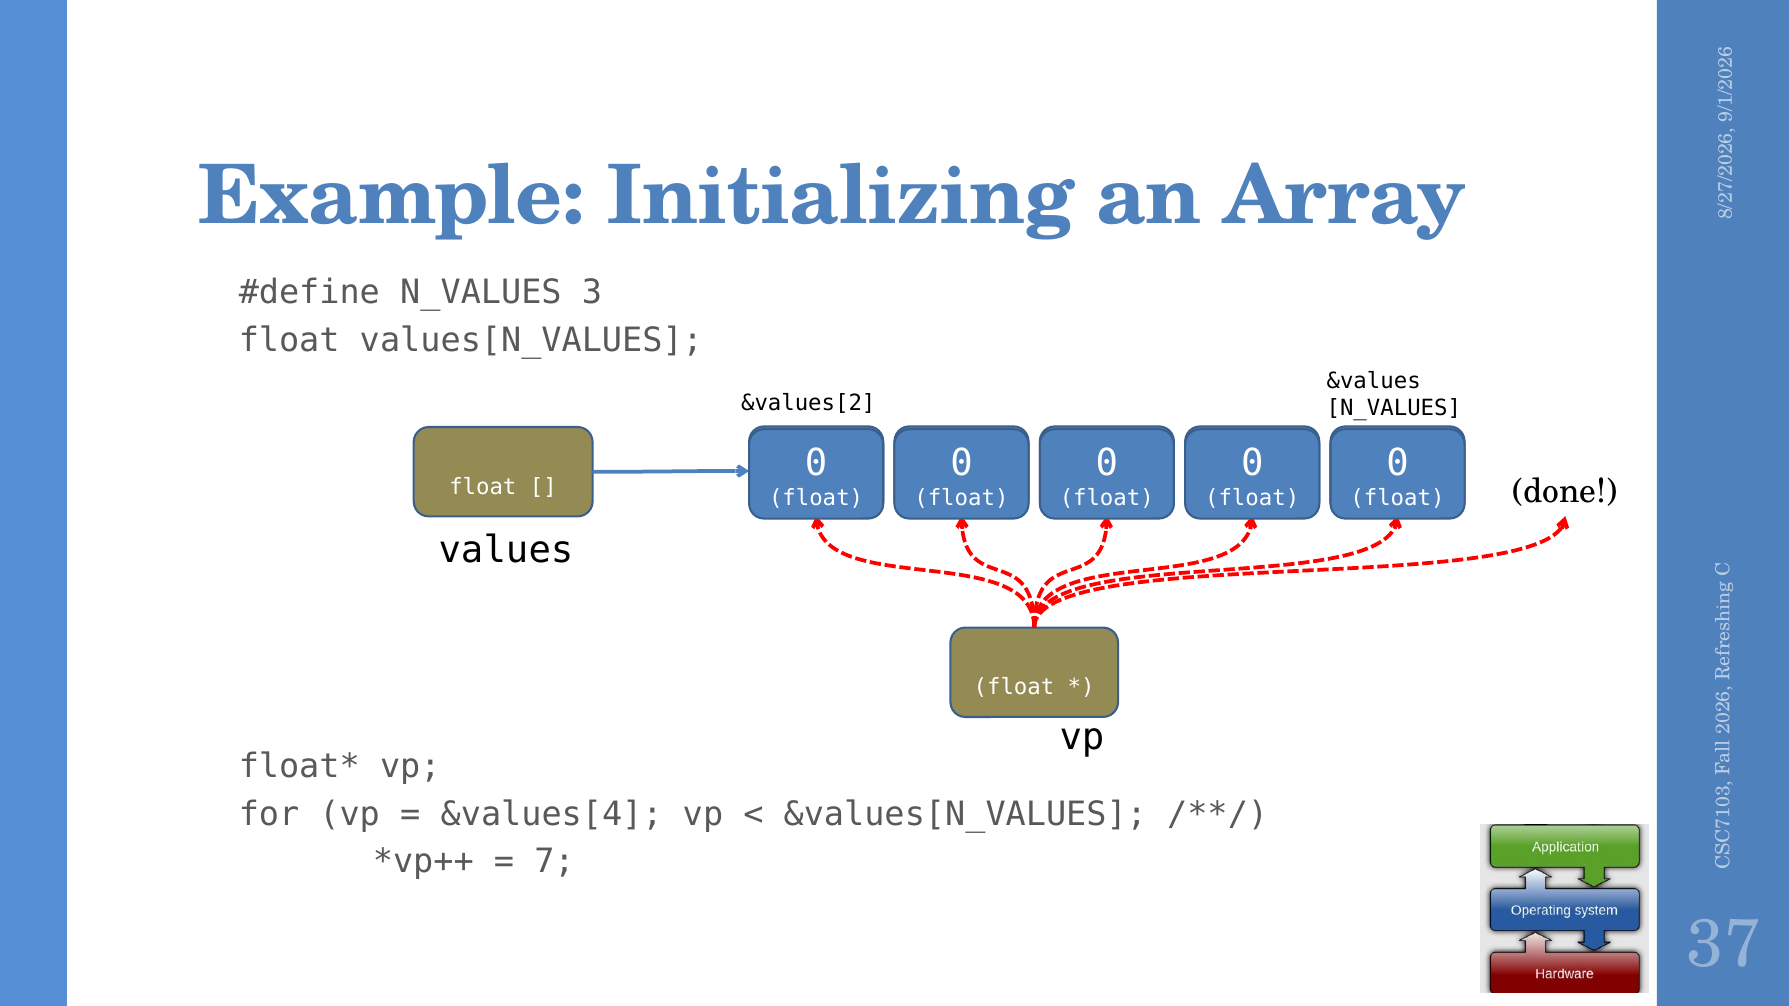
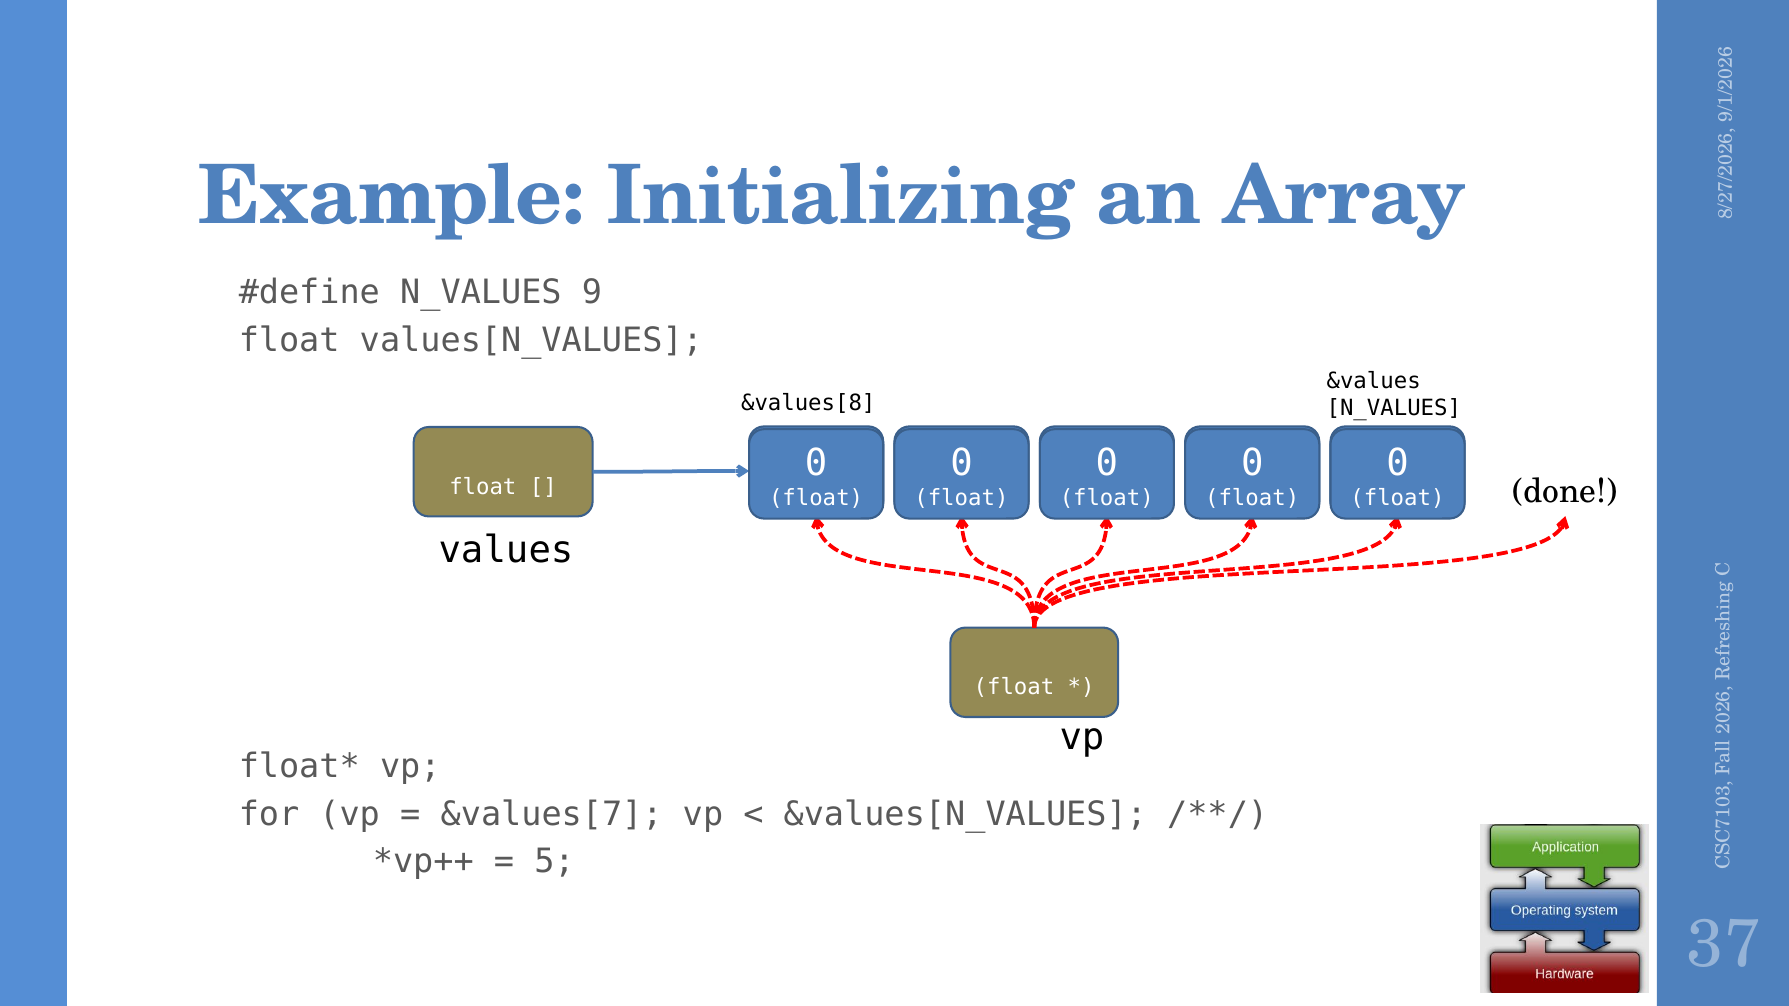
N_VALUES 3: 3 -> 9
&values[2: &values[2 -> &values[8
&values[4: &values[4 -> &values[7
7 at (555, 862): 7 -> 5
